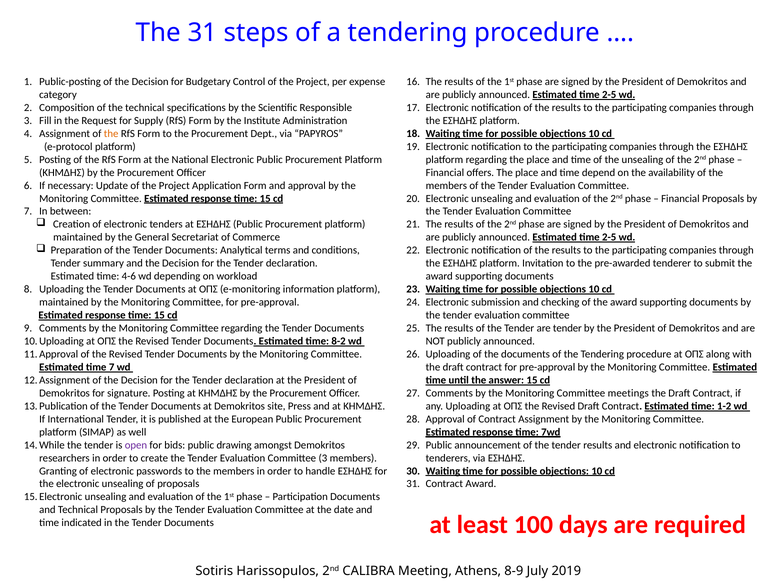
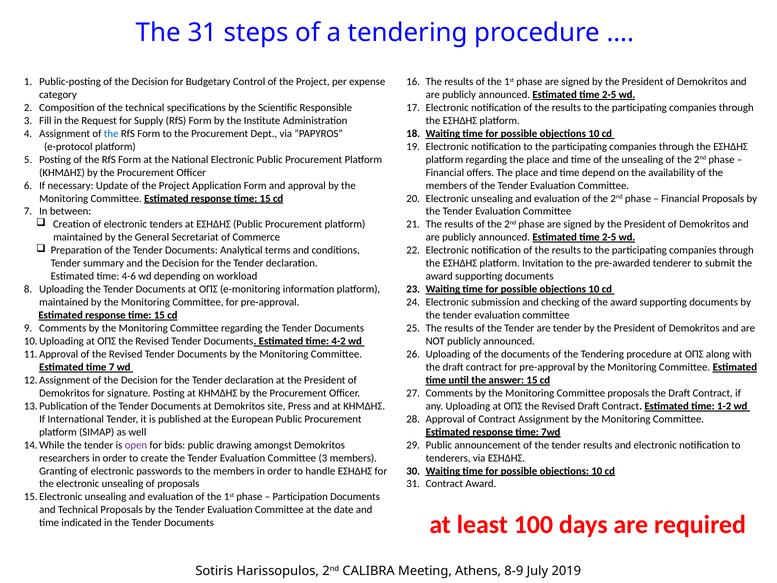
the at (111, 134) colour: orange -> blue
8-2: 8-2 -> 4-2
Committee meetings: meetings -> proposals
